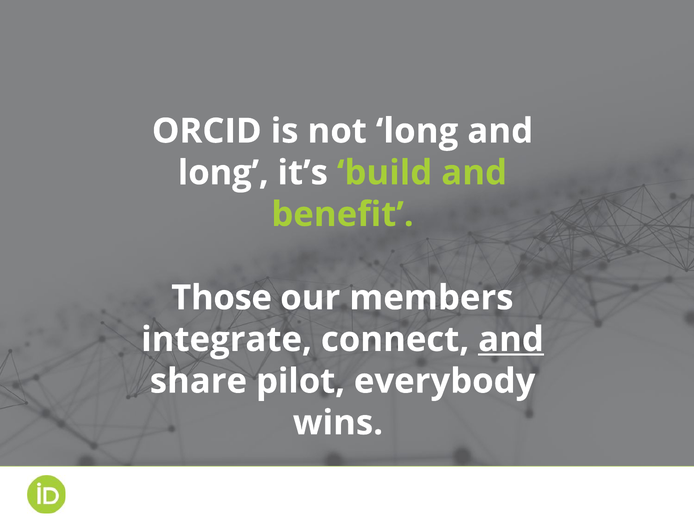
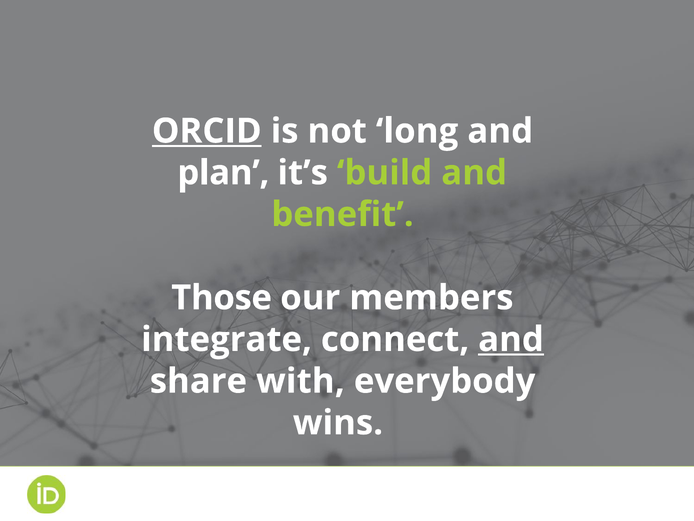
ORCID underline: none -> present
long at (223, 173): long -> plan
pilot: pilot -> with
